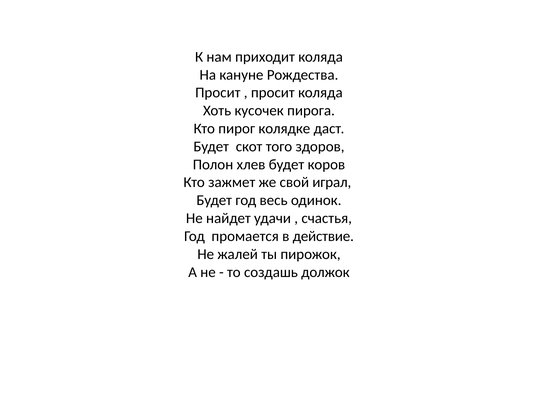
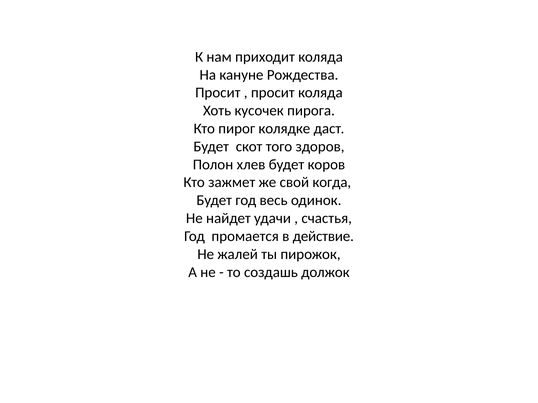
играл: играл -> когда
